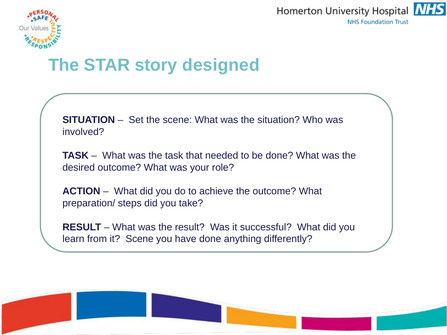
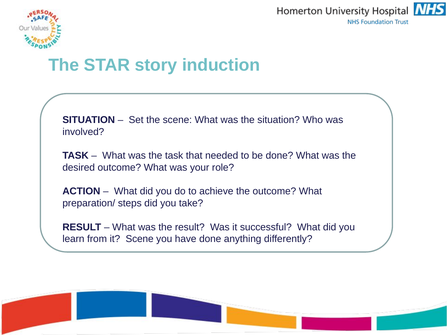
designed: designed -> induction
